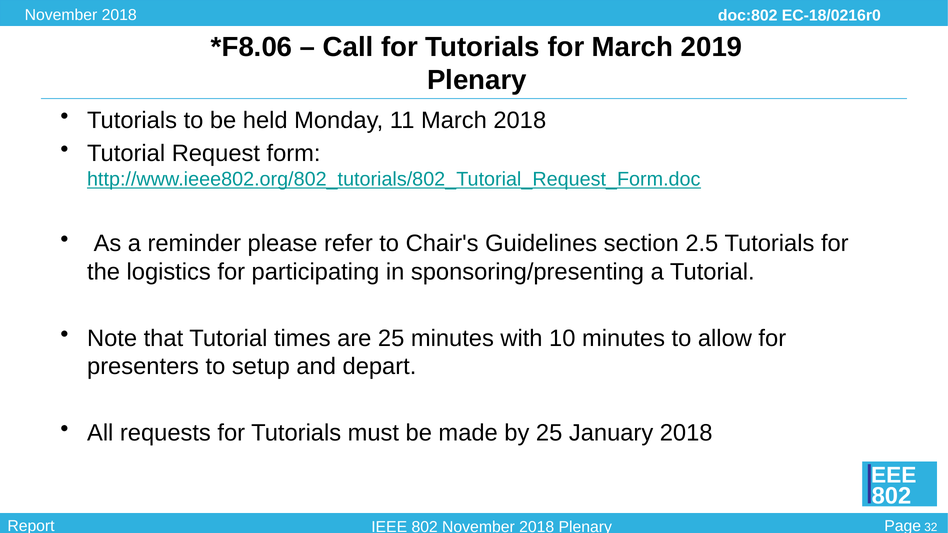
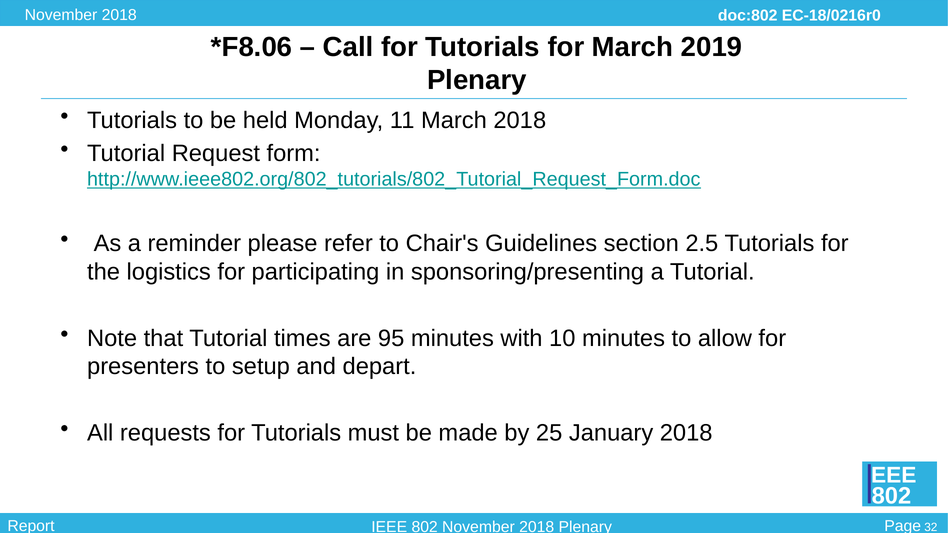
are 25: 25 -> 95
